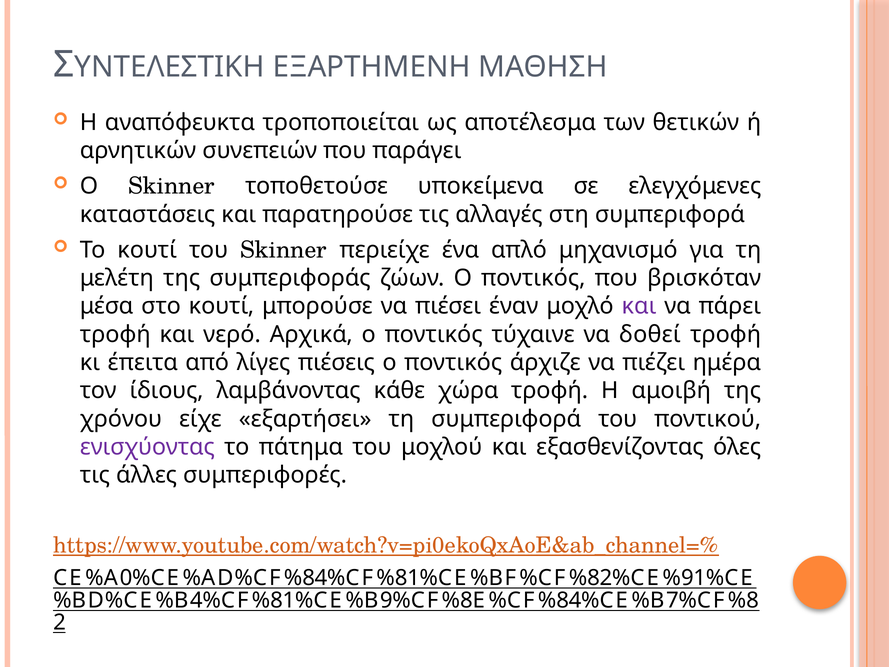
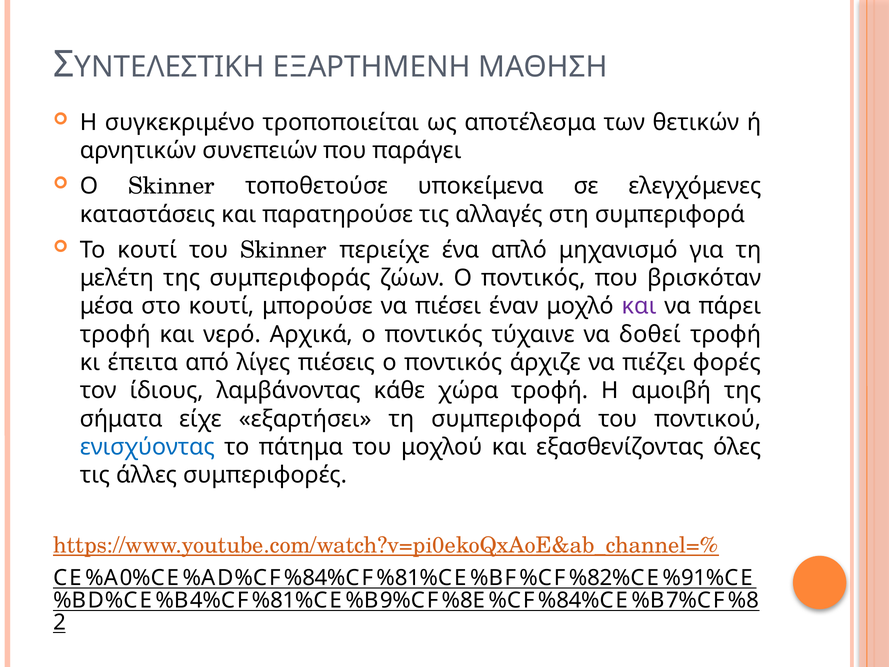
αναπόφευκτα: αναπόφευκτα -> συγκεκριμένο
ημέρα: ημέρα -> φορές
χρόνου: χρόνου -> σήματα
ενισχύοντας colour: purple -> blue
